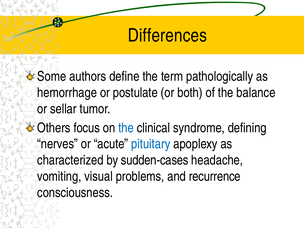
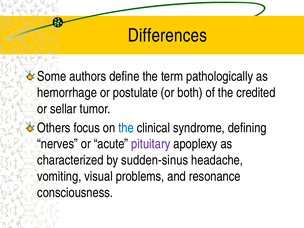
balance: balance -> credited
pituitary colour: blue -> purple
sudden-cases: sudden-cases -> sudden-sinus
recurrence: recurrence -> resonance
